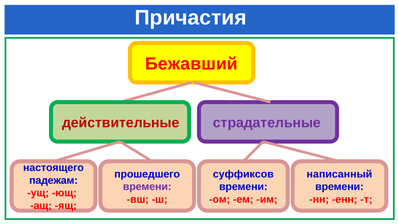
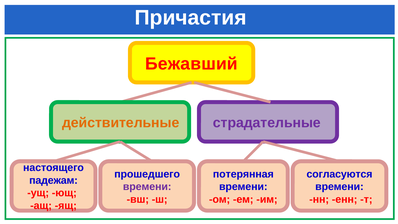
действительные colour: red -> orange
суффиксов: суффиксов -> потерянная
написанный: написанный -> согласуются
